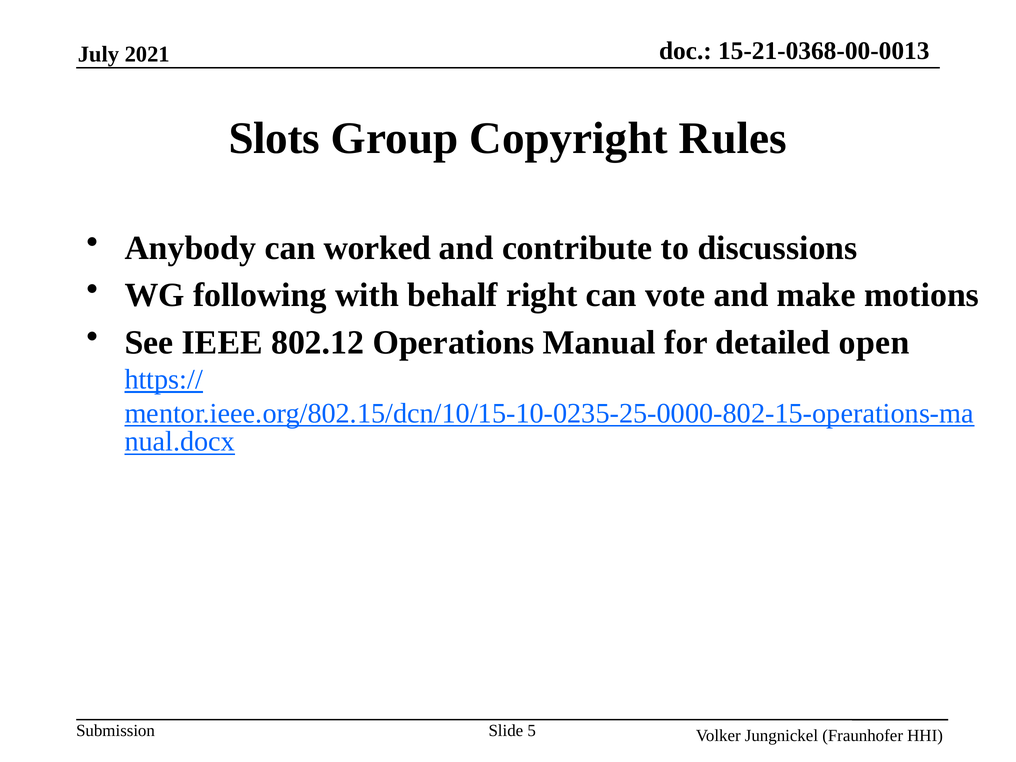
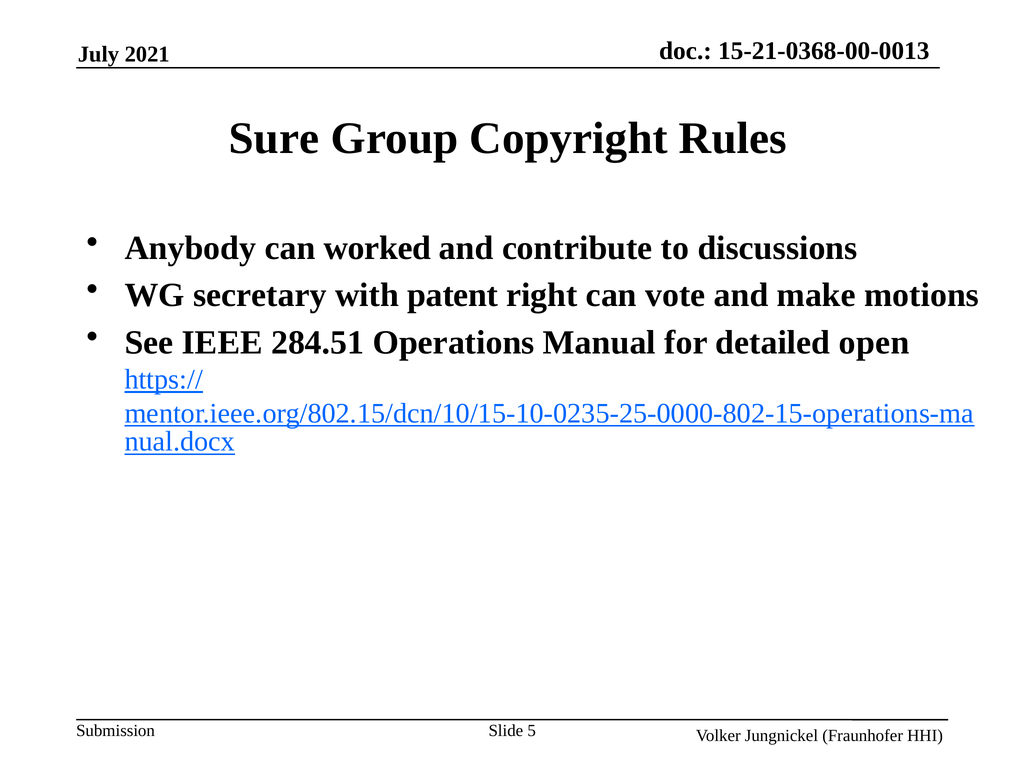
Slots: Slots -> Sure
following: following -> secretary
behalf: behalf -> patent
802.12: 802.12 -> 284.51
